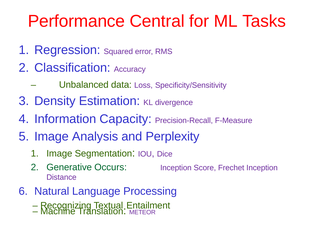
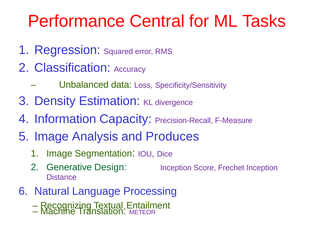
Perplexity: Perplexity -> Produces
Occurs: Occurs -> Design
